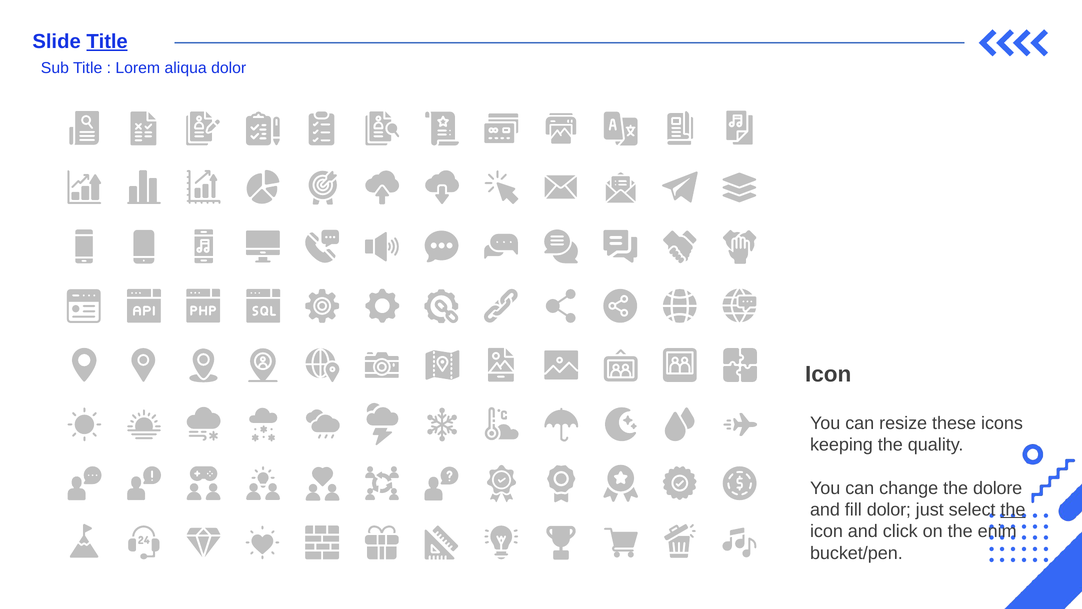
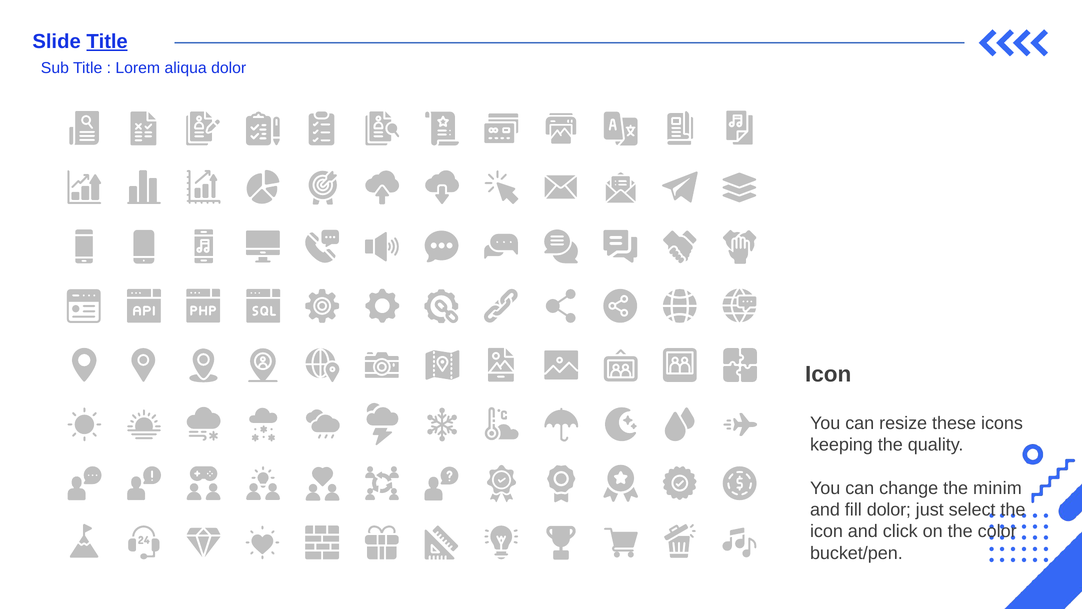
dolore: dolore -> minim
the at (1013, 510) underline: present -> none
enim: enim -> color
